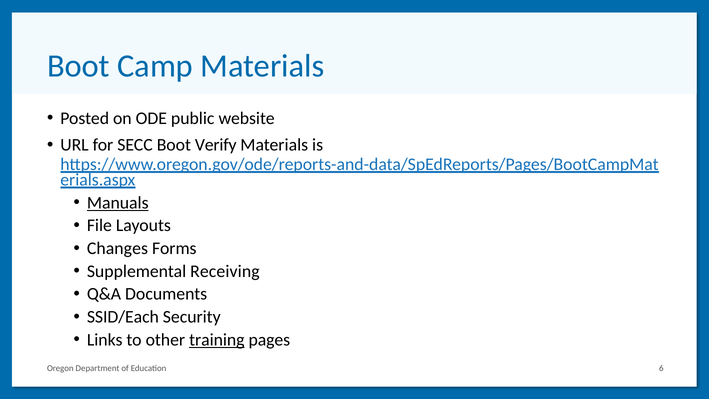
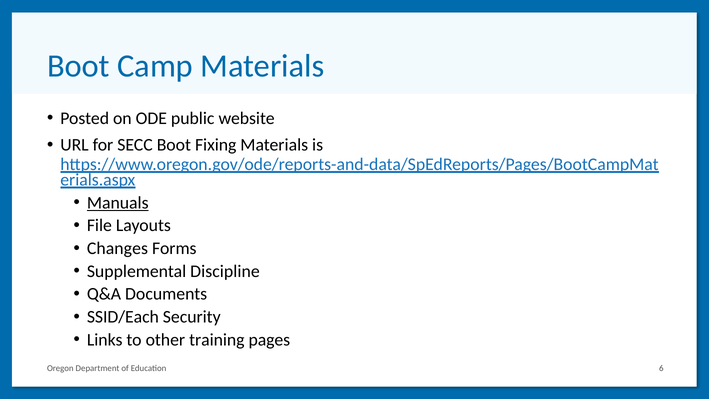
Verify: Verify -> Fixing
Receiving: Receiving -> Discipline
training underline: present -> none
